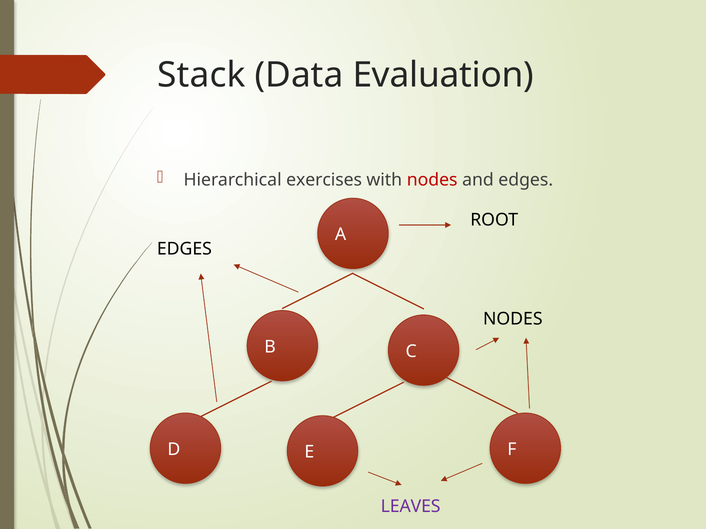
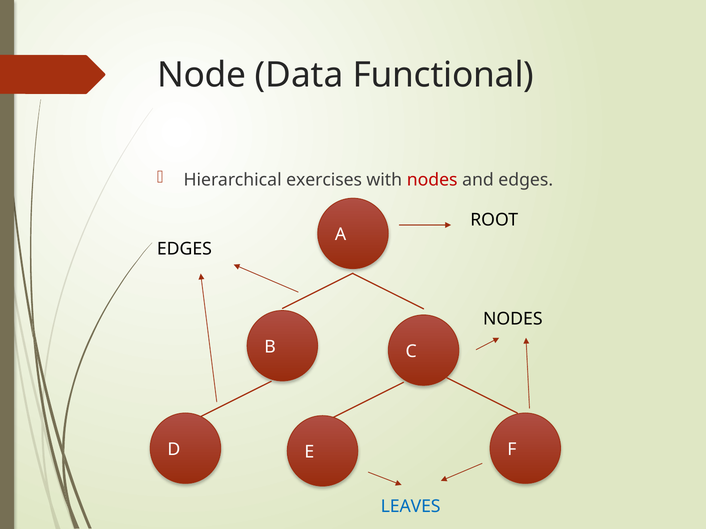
Stack: Stack -> Node
Evaluation: Evaluation -> Functional
LEAVES colour: purple -> blue
